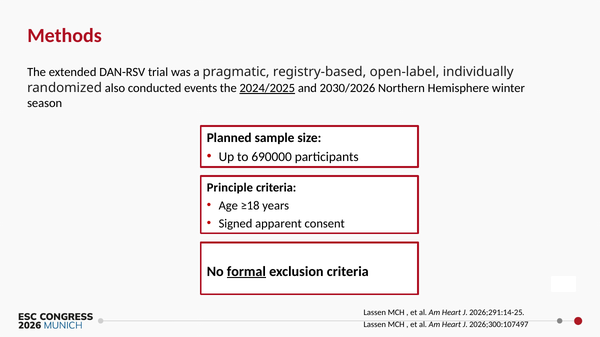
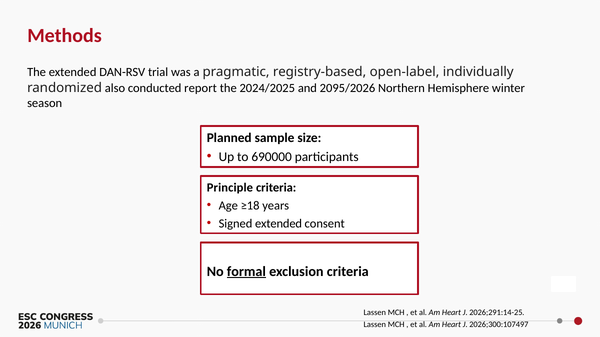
events: events -> report
2024/2025 underline: present -> none
2030/2026: 2030/2026 -> 2095/2026
Signed apparent: apparent -> extended
